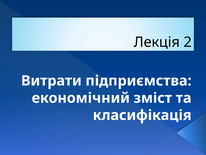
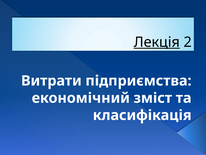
Лекція underline: none -> present
